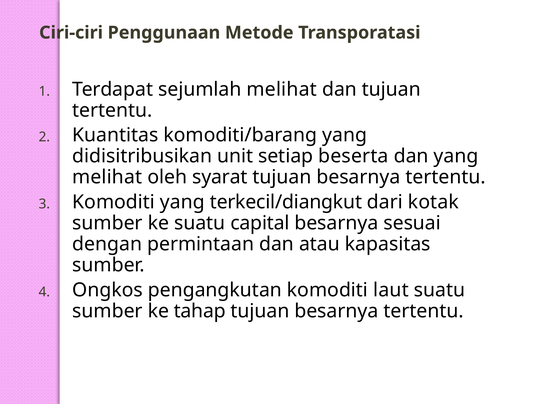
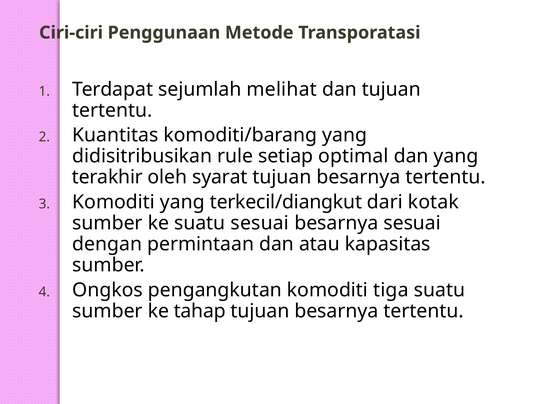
unit: unit -> rule
beserta: beserta -> optimal
melihat at (107, 177): melihat -> terakhir
suatu capital: capital -> sesuai
laut: laut -> tiga
